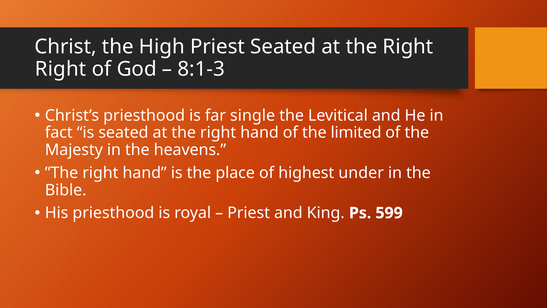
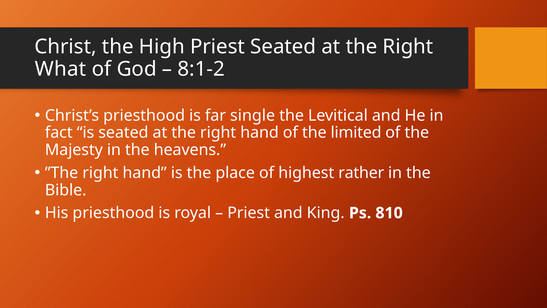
Right at (61, 69): Right -> What
8:1-3: 8:1-3 -> 8:1-2
under: under -> rather
599: 599 -> 810
